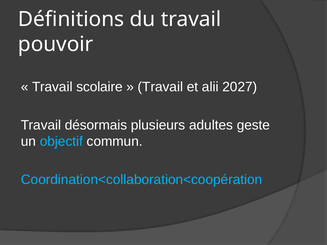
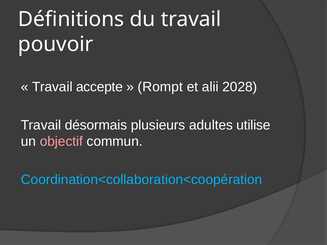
scolaire: scolaire -> accepte
Travail at (160, 87): Travail -> Rompt
2027: 2027 -> 2028
geste: geste -> utilise
objectif colour: light blue -> pink
